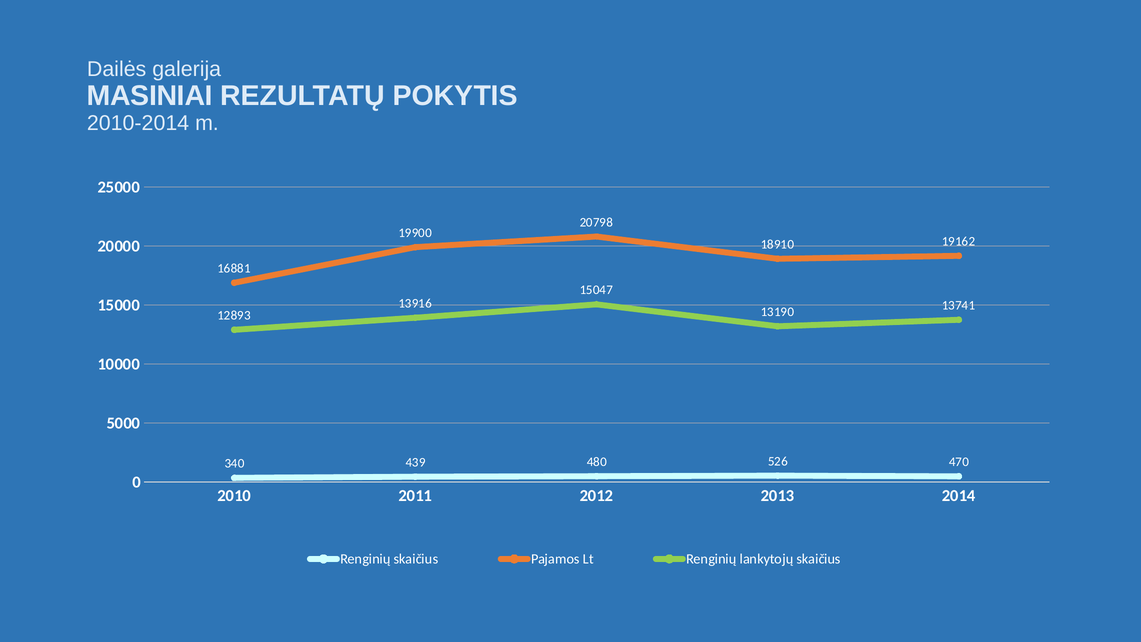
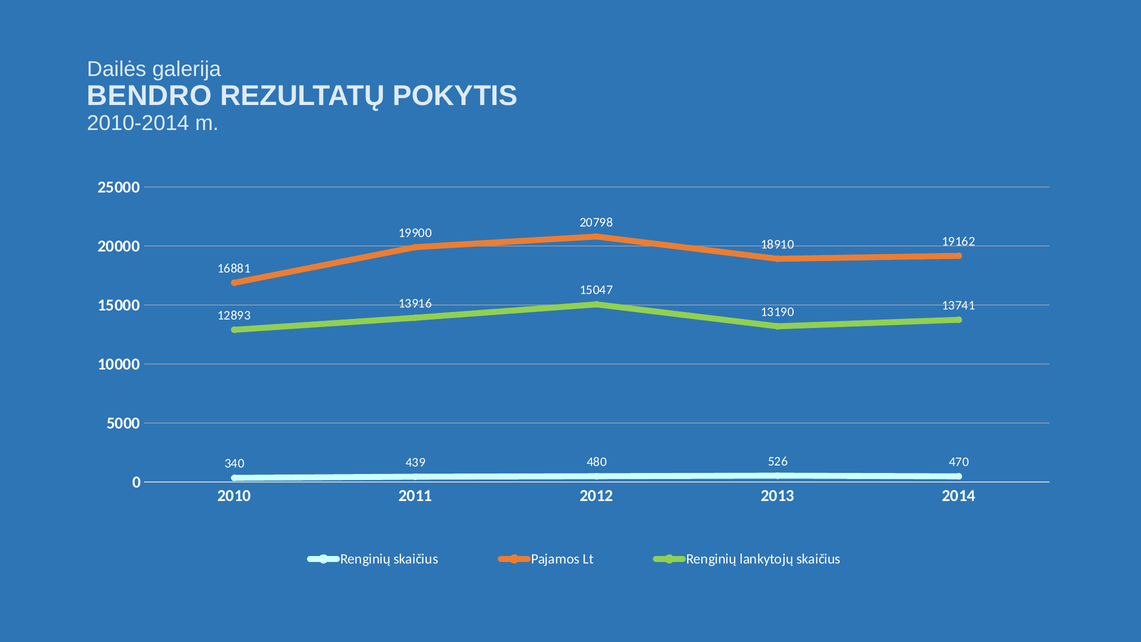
MASINIAI: MASINIAI -> BENDRO
